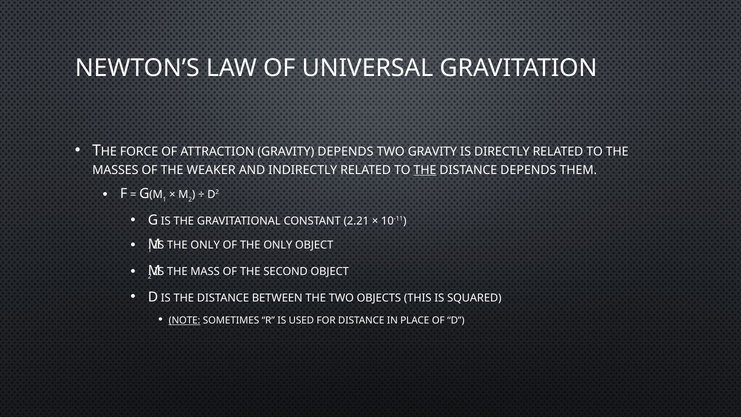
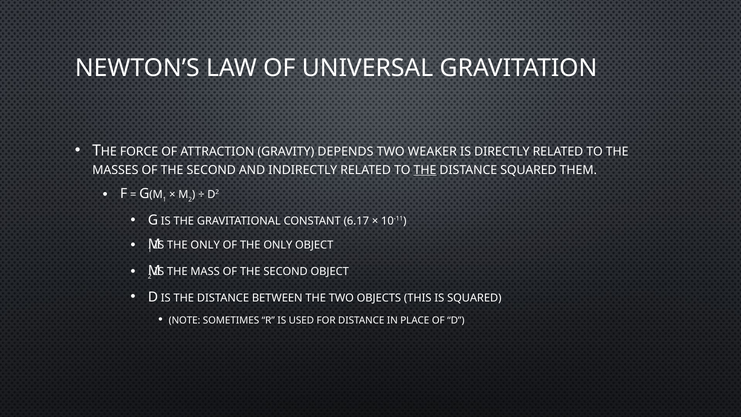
TWO GRAVITY: GRAVITY -> WEAKER
MASSES OF THE WEAKER: WEAKER -> SECOND
DISTANCE DEPENDS: DEPENDS -> SQUARED
2.21: 2.21 -> 6.17
NOTE underline: present -> none
